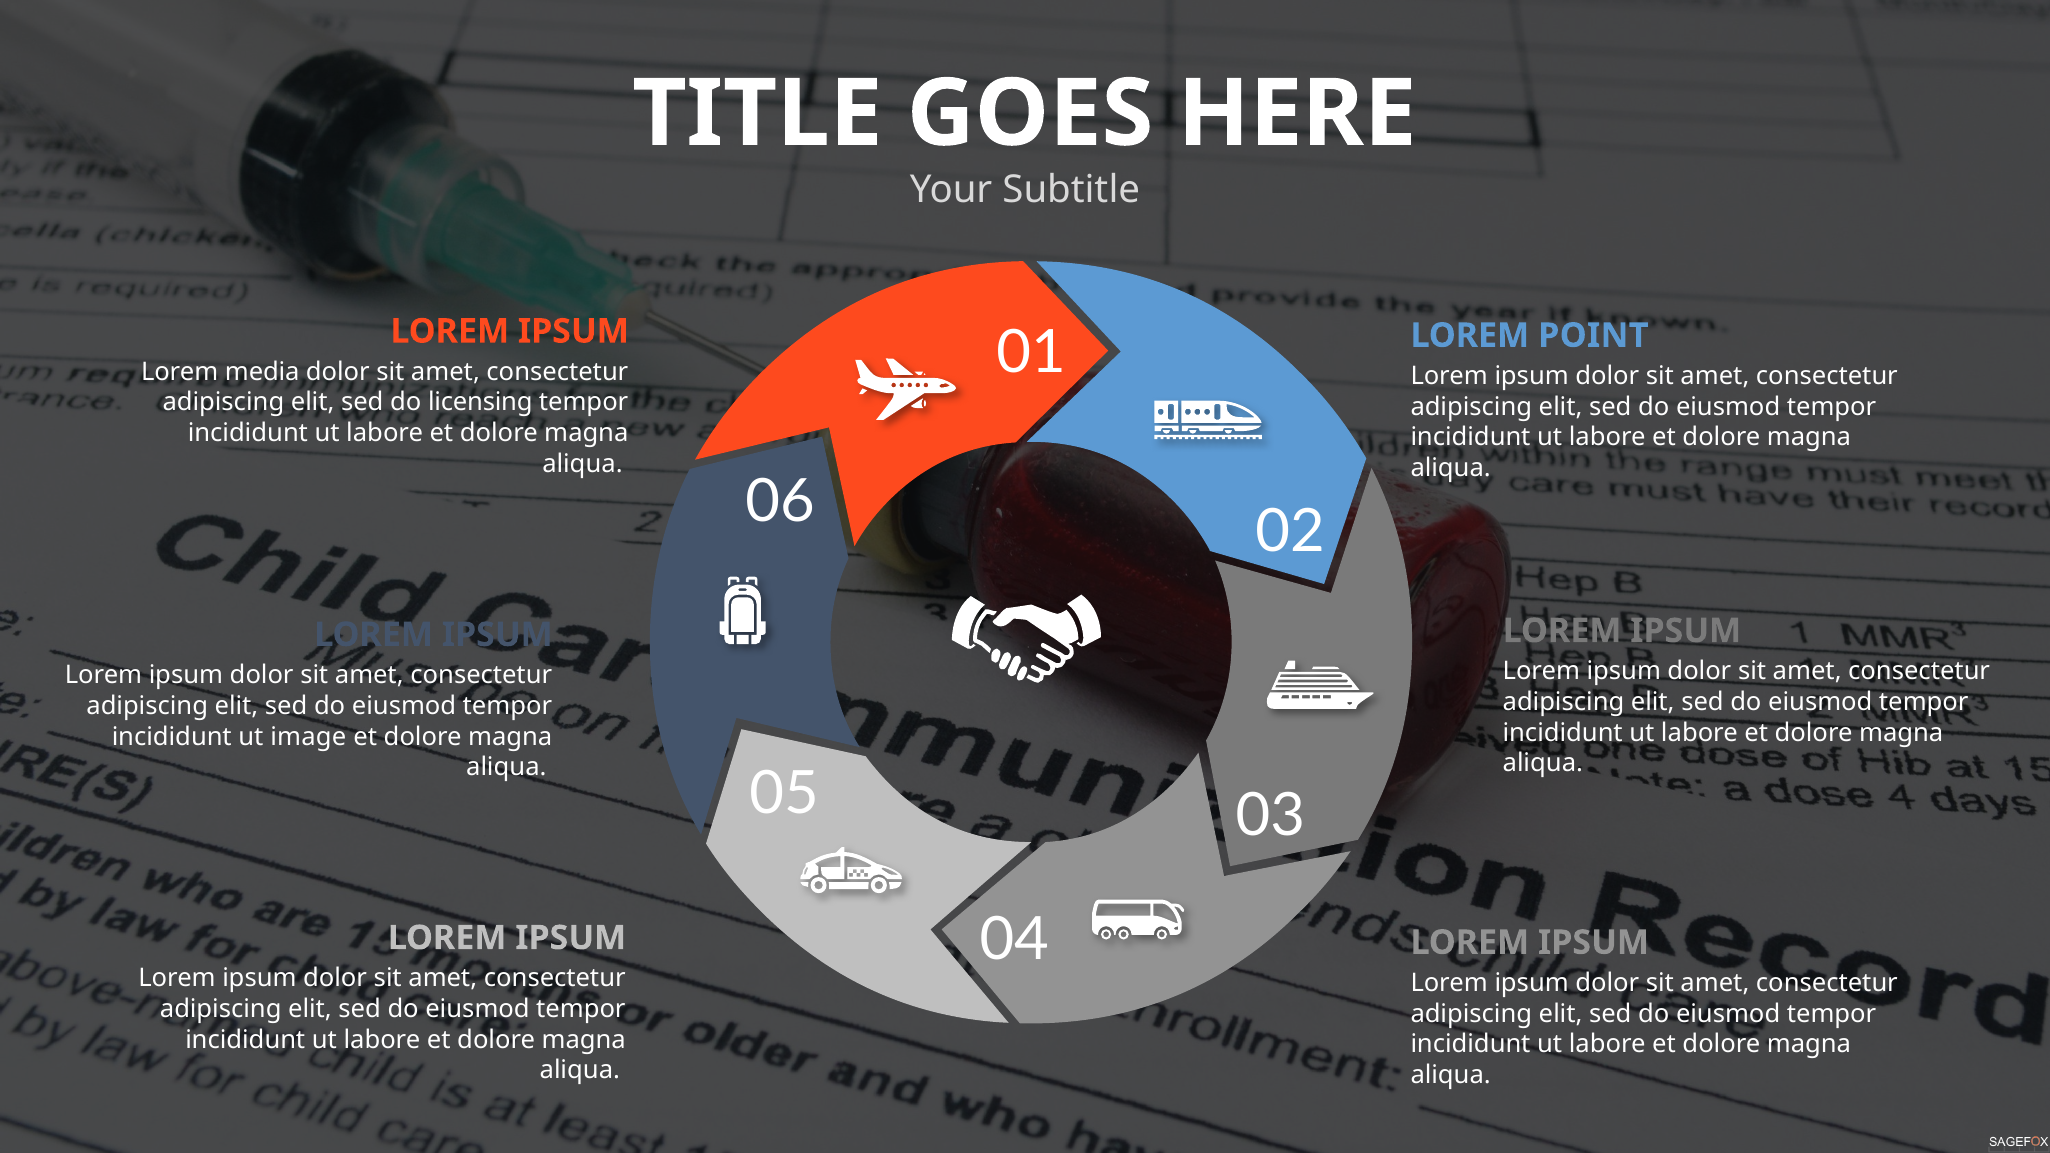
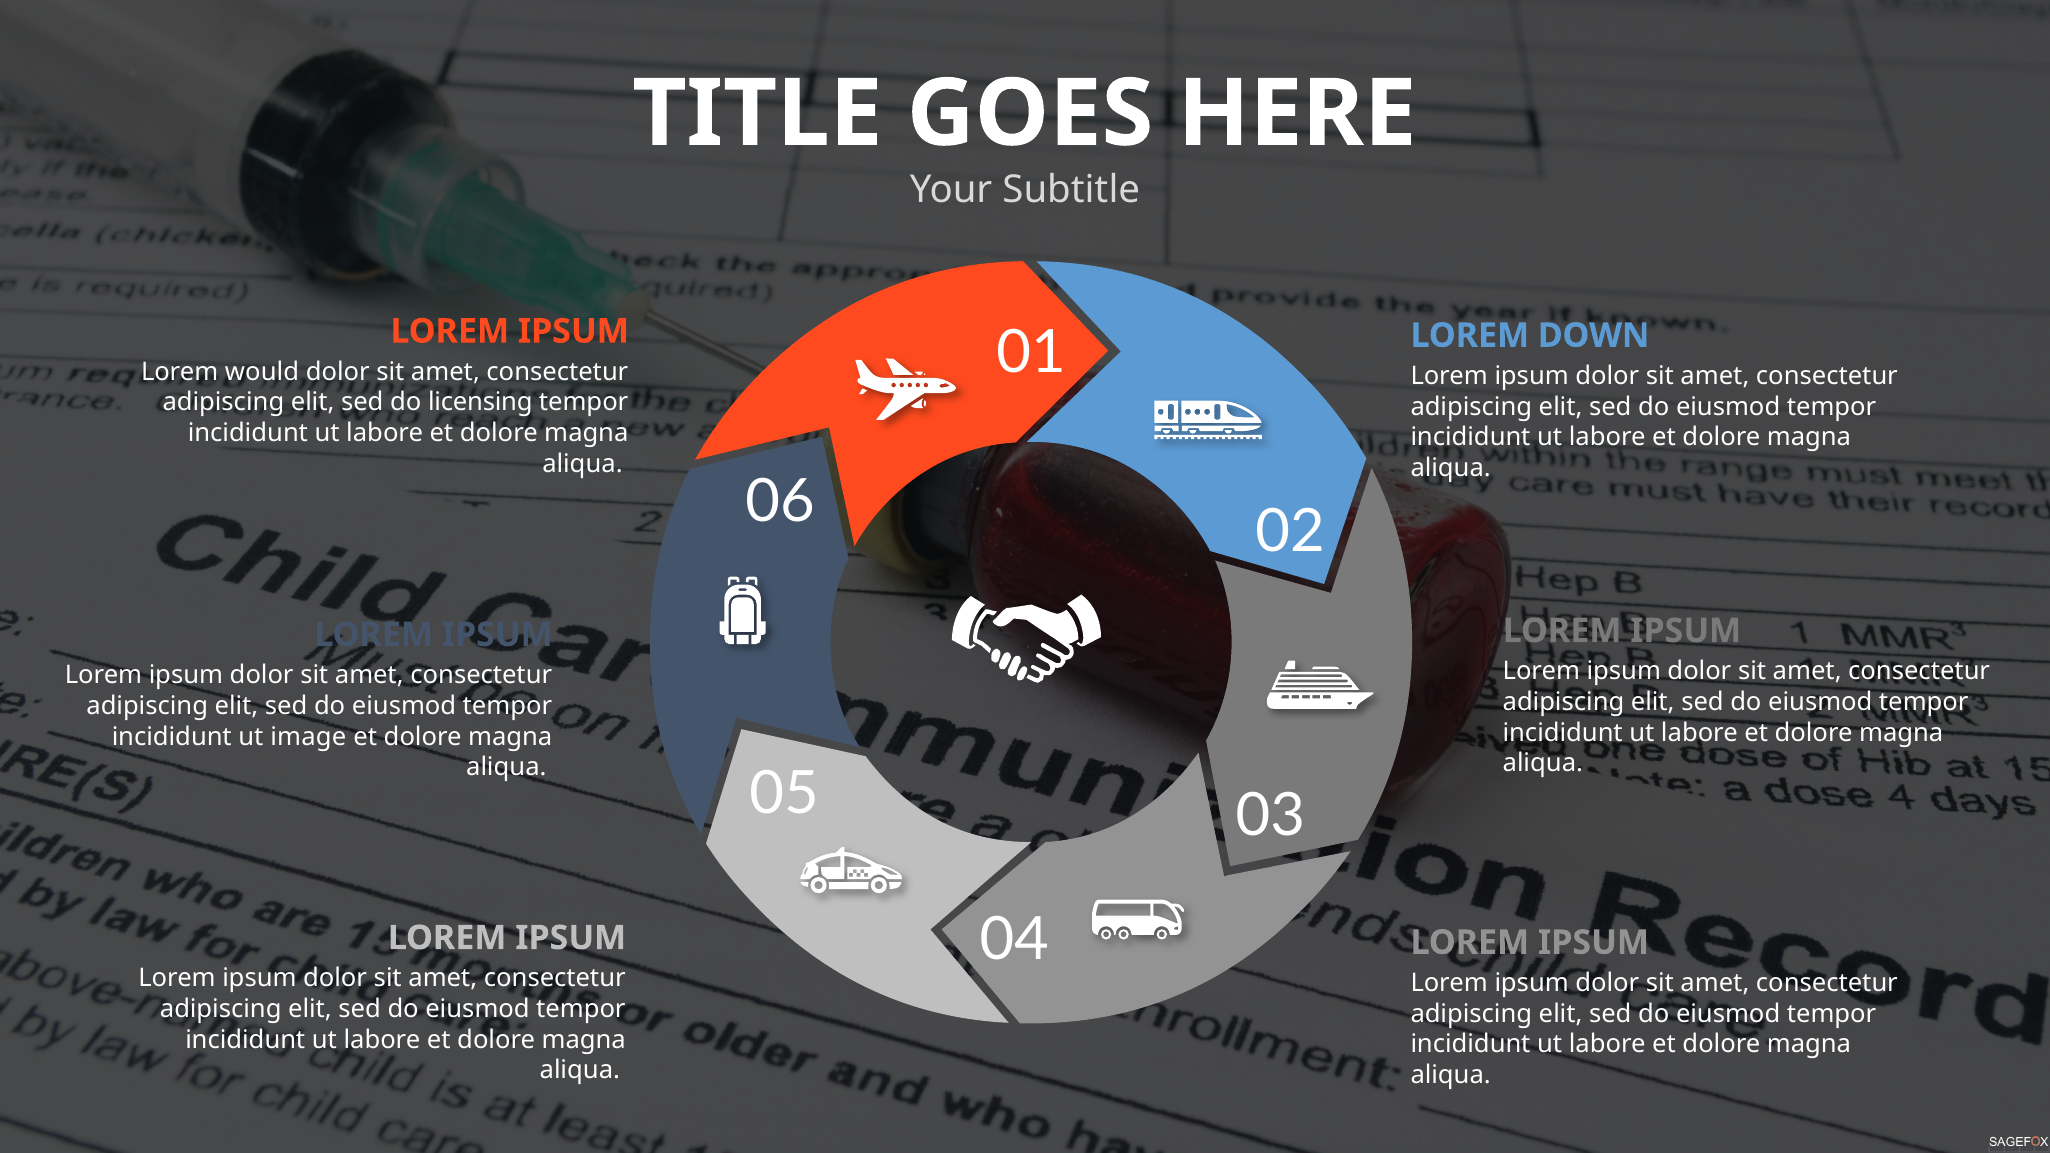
POINT: POINT -> DOWN
media: media -> would
